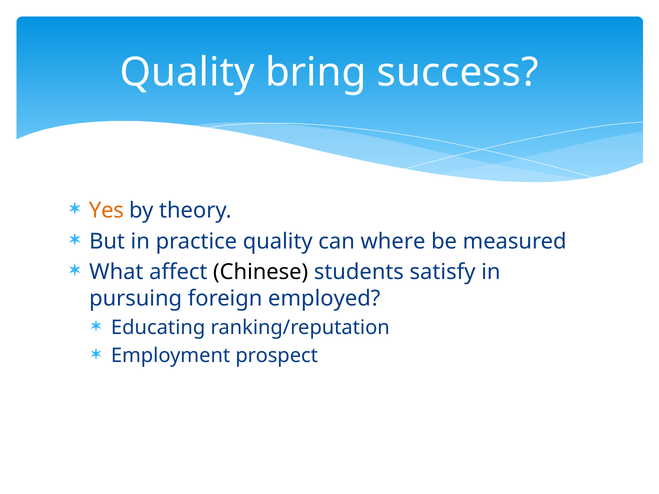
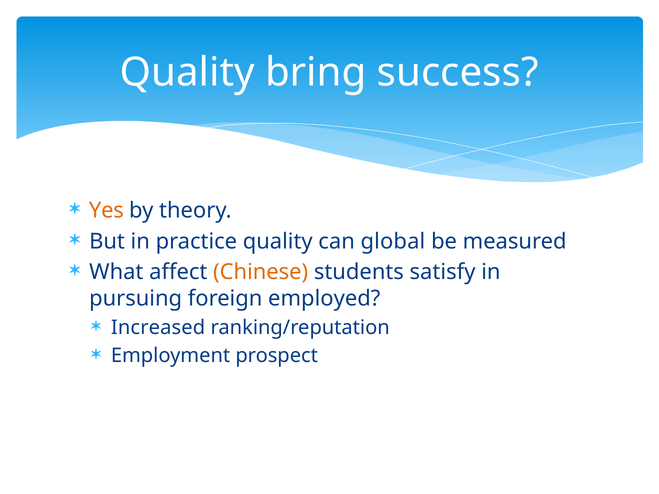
where: where -> global
Chinese colour: black -> orange
Educating: Educating -> Increased
